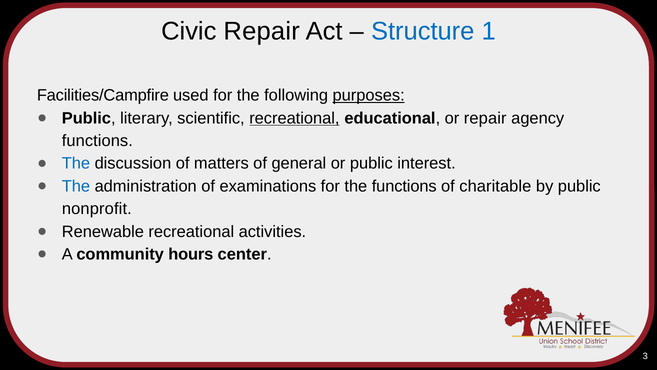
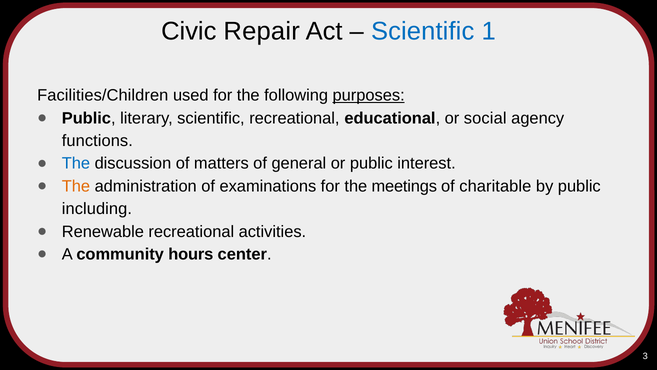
Structure at (423, 31): Structure -> Scientific
Facilities/Campfire: Facilities/Campfire -> Facilities/Children
recreational at (294, 118) underline: present -> none
or repair: repair -> social
The at (76, 186) colour: blue -> orange
the functions: functions -> meetings
nonprofit: nonprofit -> including
